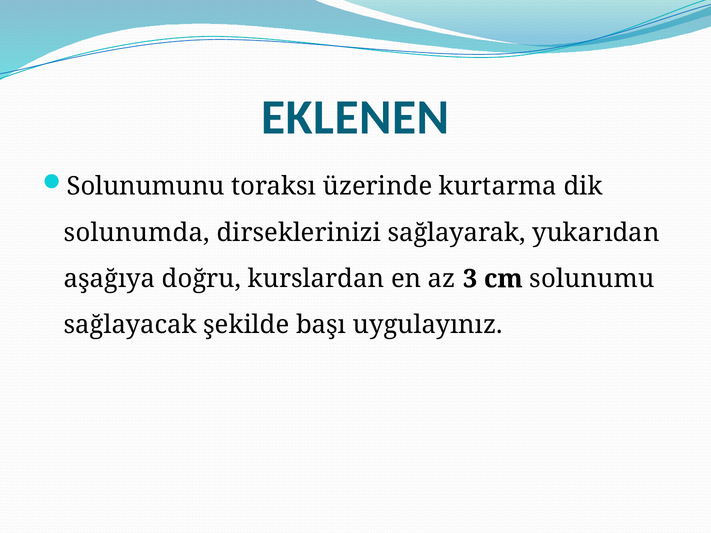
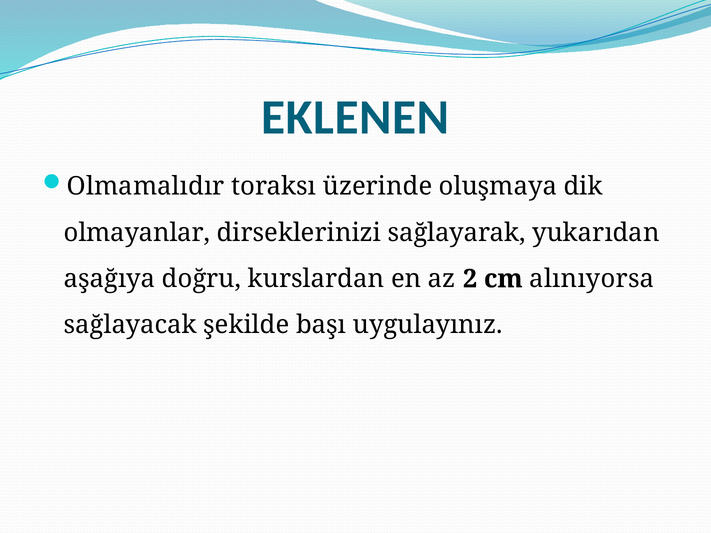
Solunumunu: Solunumunu -> Olmamalıdır
kurtarma: kurtarma -> oluşmaya
solunumda: solunumda -> olmayanlar
3: 3 -> 2
solunumu: solunumu -> alınıyorsa
